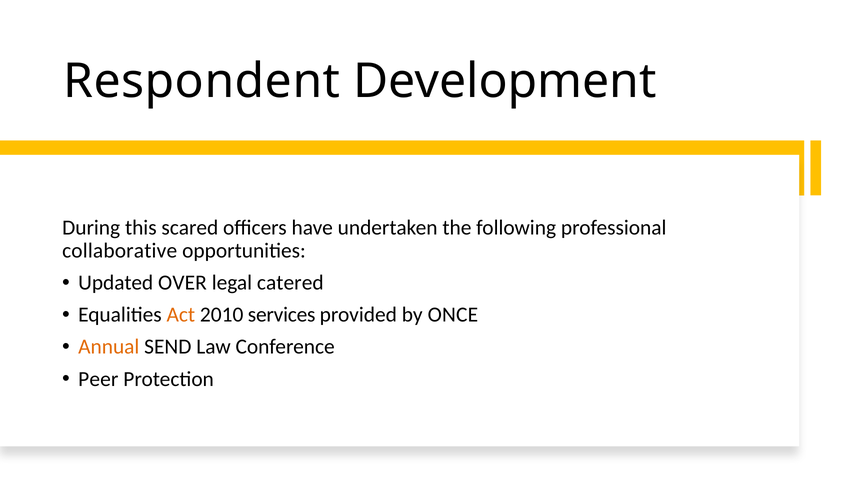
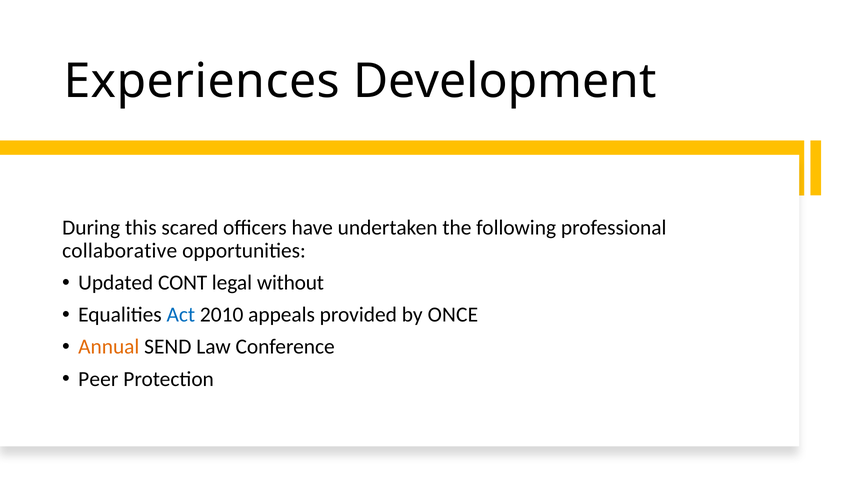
Respondent: Respondent -> Experiences
OVER: OVER -> CONT
catered: catered -> without
Act colour: orange -> blue
services: services -> appeals
